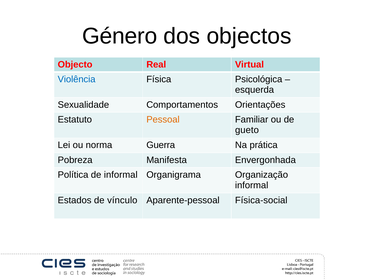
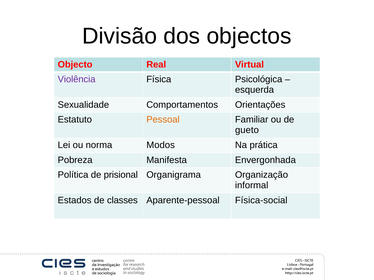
Género: Género -> Divisão
Violência colour: blue -> purple
Guerra: Guerra -> Modos
de informal: informal -> prisional
vínculo: vínculo -> classes
